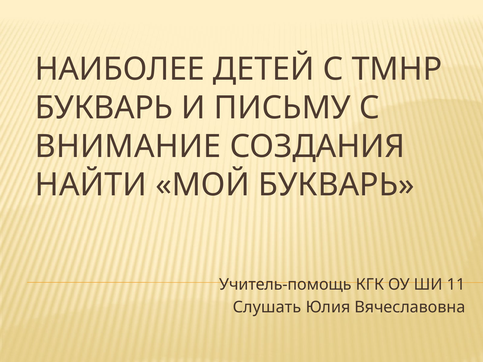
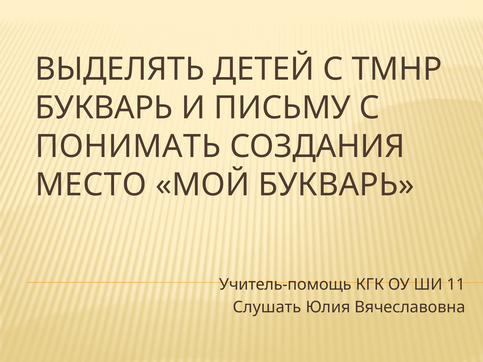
НАИБОЛЕЕ: НАИБОЛЕЕ -> ВЫДЕЛЯТЬ
ВНИМАНИЕ: ВНИМАНИЕ -> ПОНИМАТЬ
НАЙТИ: НАЙТИ -> МЕСТО
